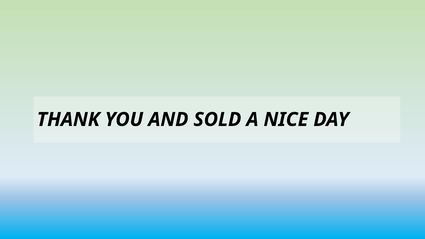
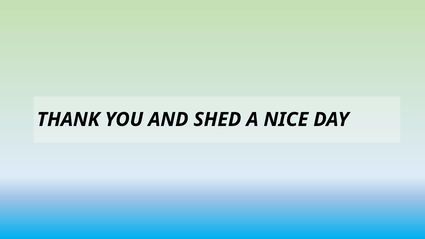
SOLD: SOLD -> SHED
